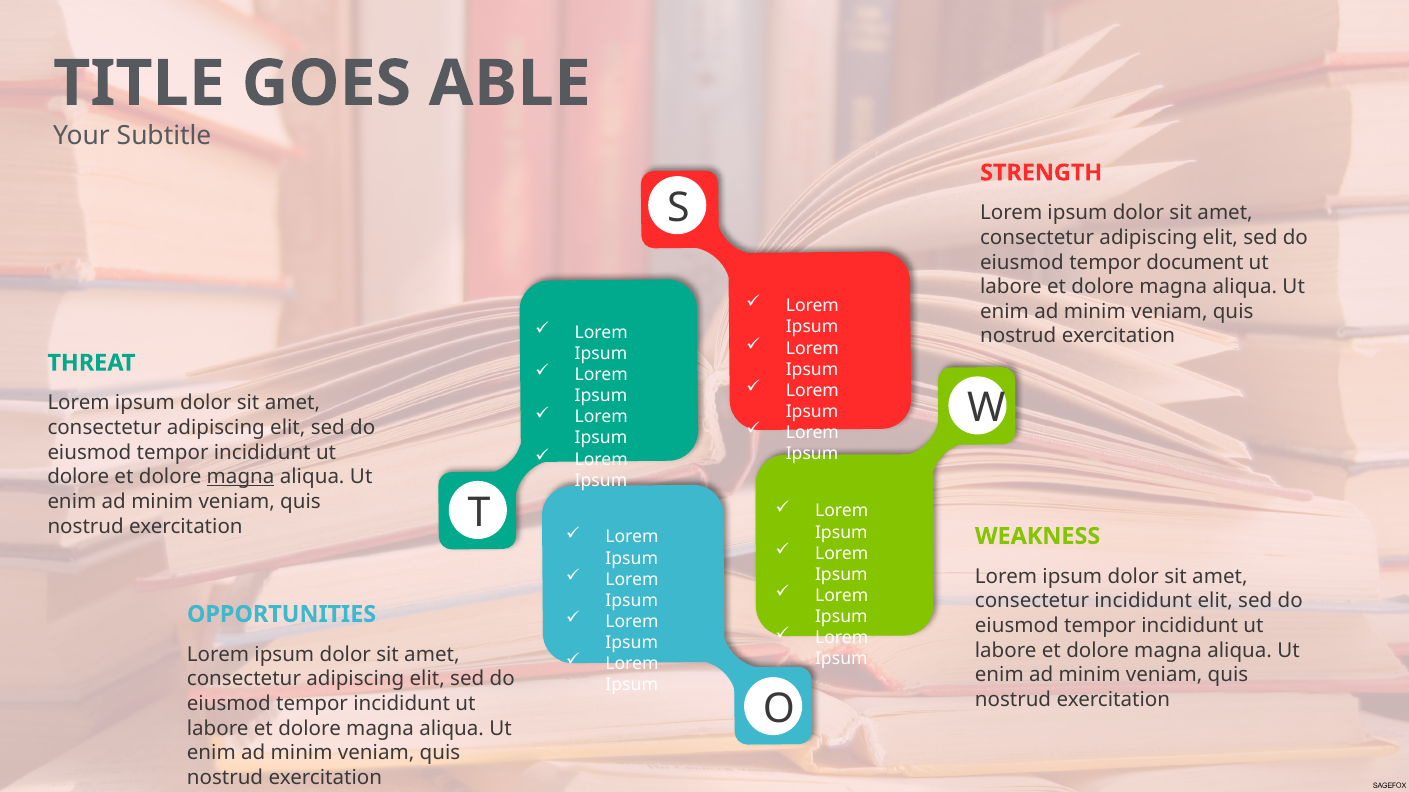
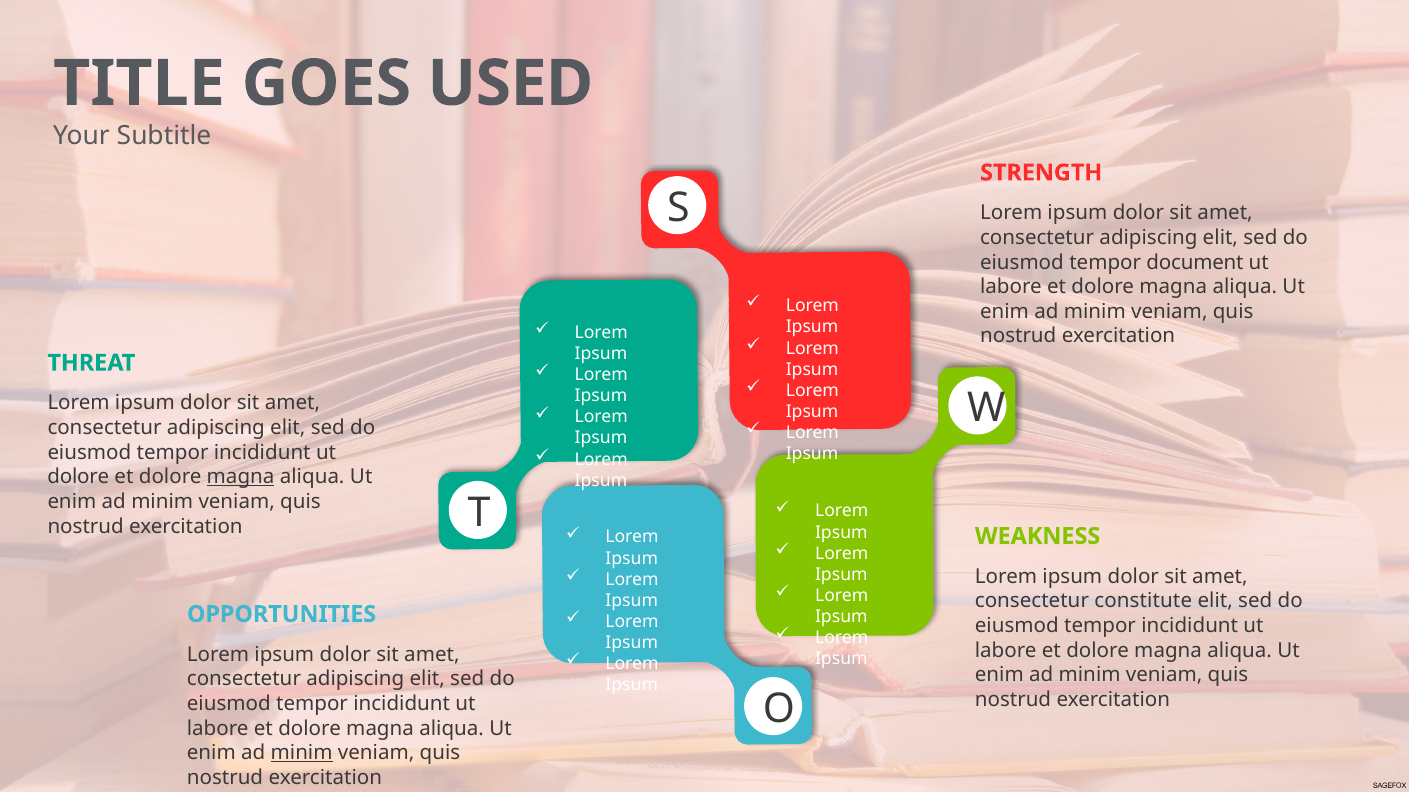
ABLE: ABLE -> USED
consectetur incididunt: incididunt -> constitute
minim at (302, 754) underline: none -> present
